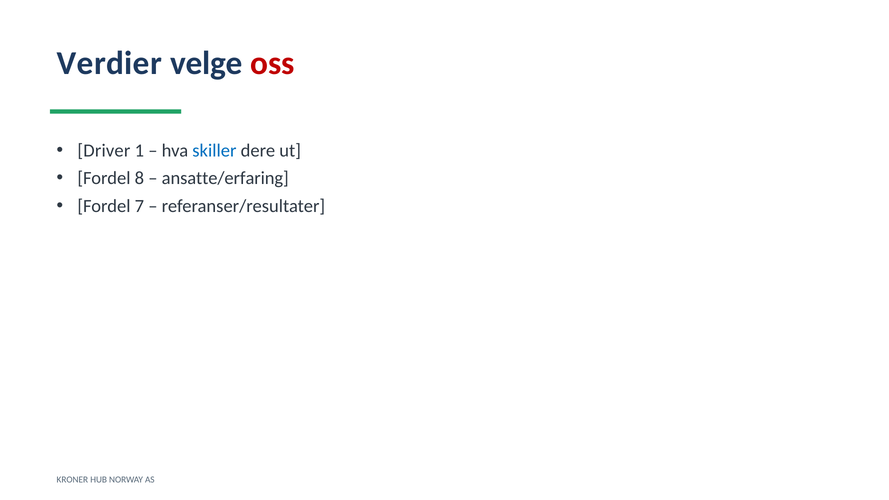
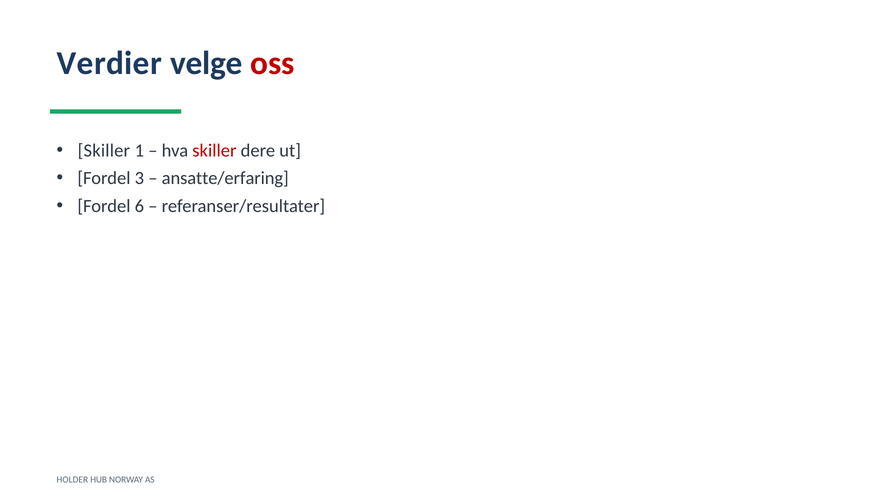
Driver at (104, 151): Driver -> Skiller
skiller at (214, 151) colour: blue -> red
8: 8 -> 3
7: 7 -> 6
KRONER: KRONER -> HOLDER
